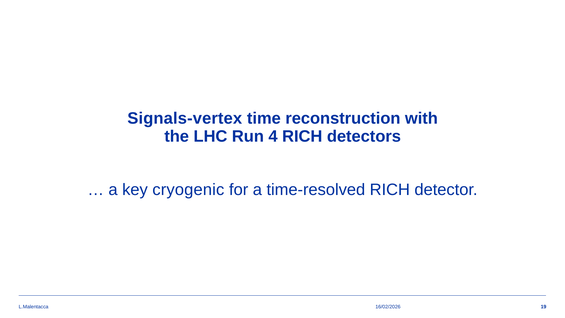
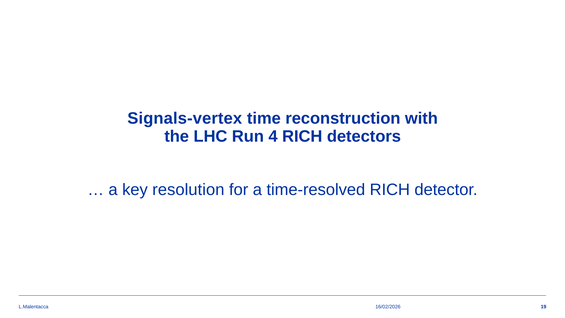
cryogenic: cryogenic -> resolution
